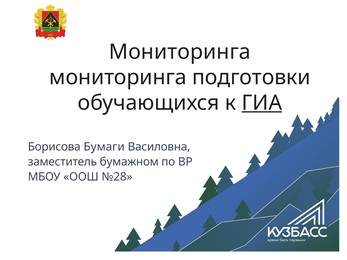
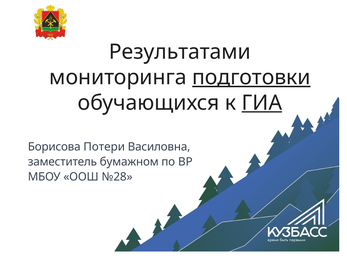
Мониторинга at (180, 52): Мониторинга -> Результатами
подготовки underline: none -> present
Бумаги: Бумаги -> Потери
